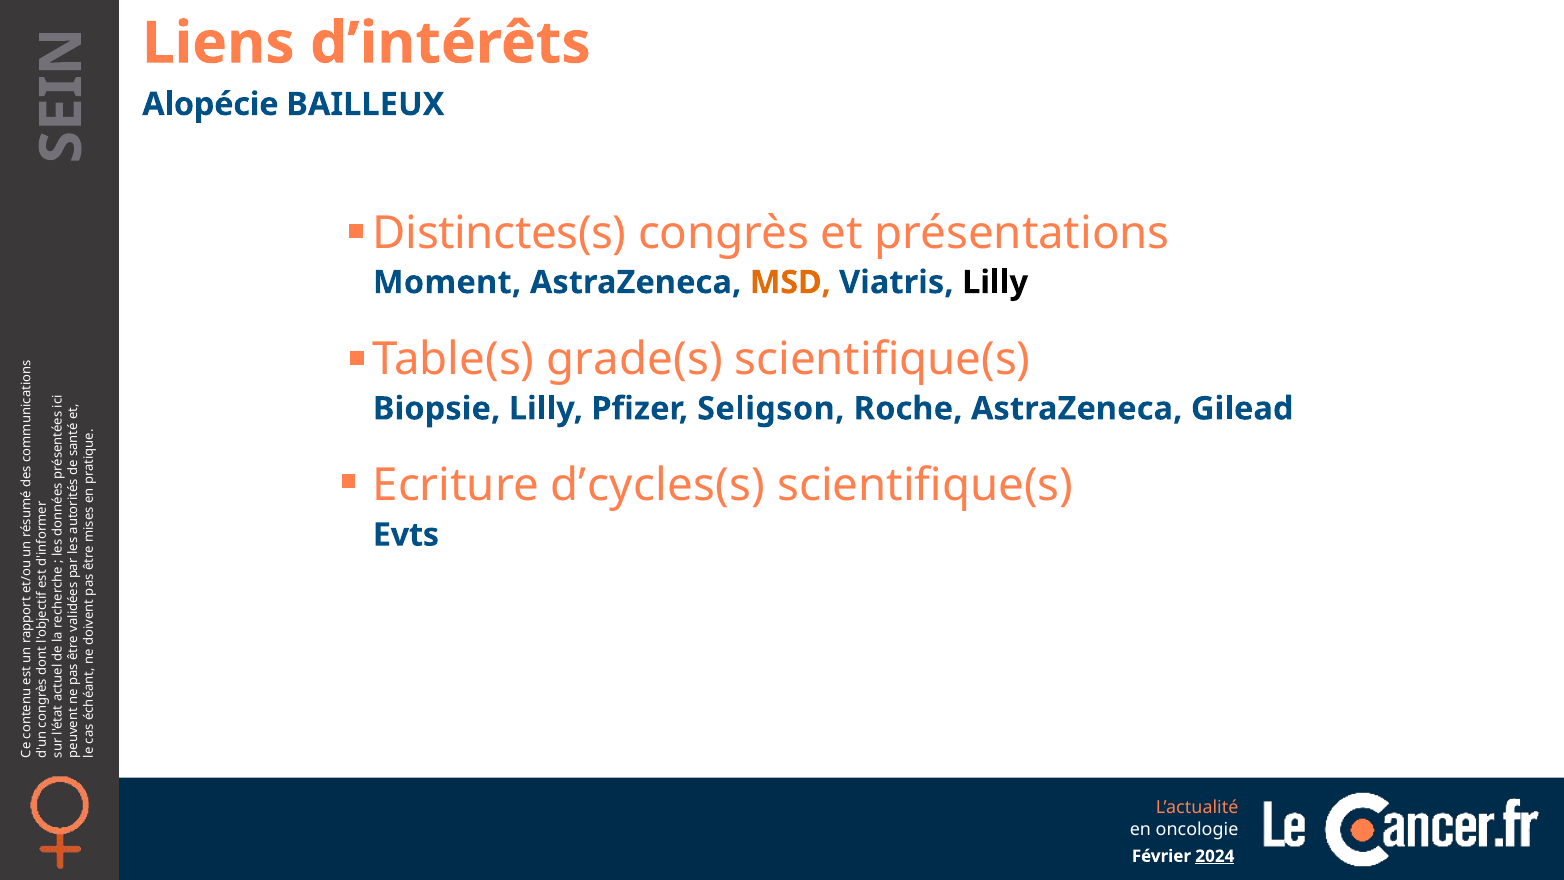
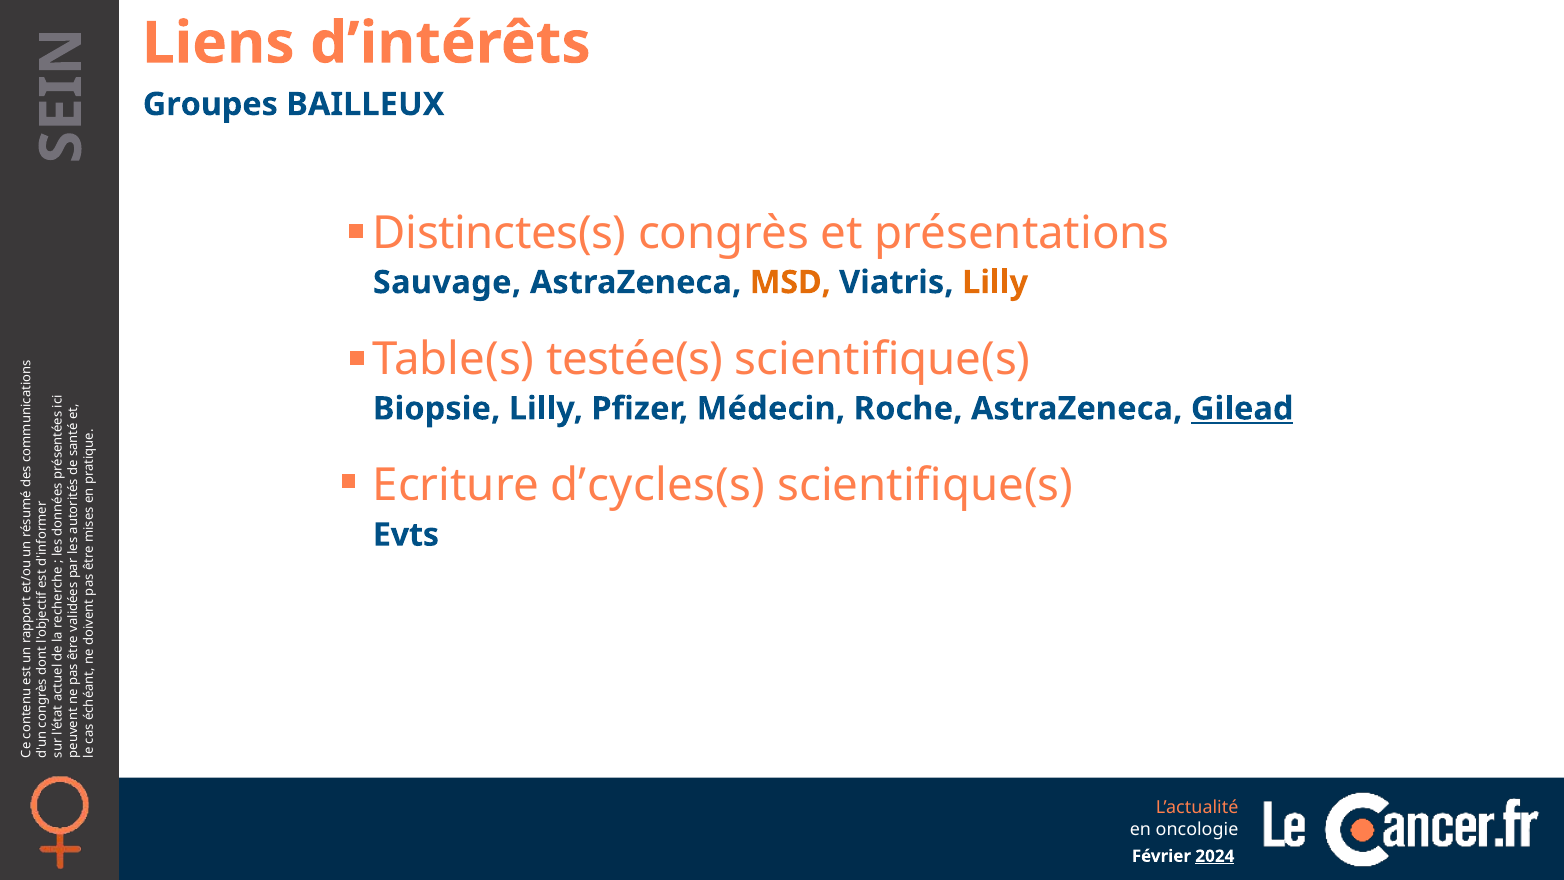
Alopécie: Alopécie -> Groupes
Moment: Moment -> Sauvage
Lilly at (995, 282) colour: black -> orange
grade(s: grade(s -> testée(s
Seligson: Seligson -> Médecin
Gilead underline: none -> present
